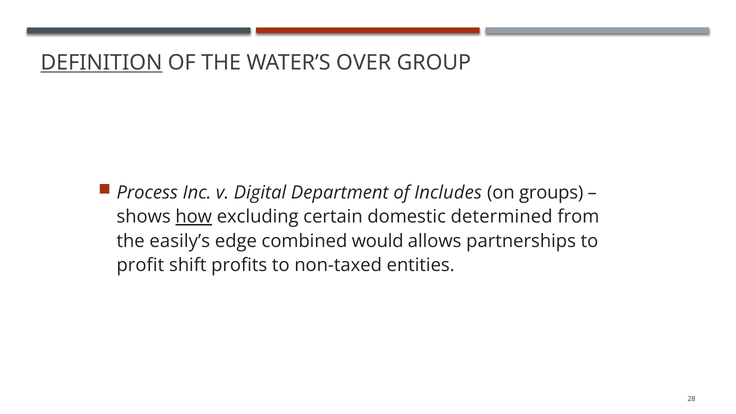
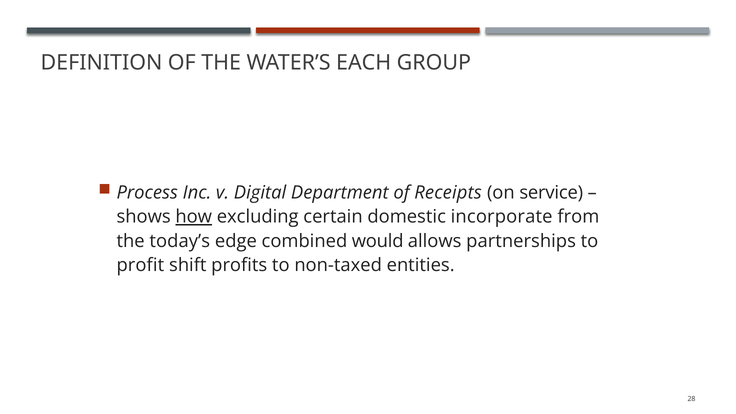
DEFINITION underline: present -> none
OVER: OVER -> EACH
Includes: Includes -> Receipts
groups: groups -> service
determined: determined -> incorporate
easily’s: easily’s -> today’s
